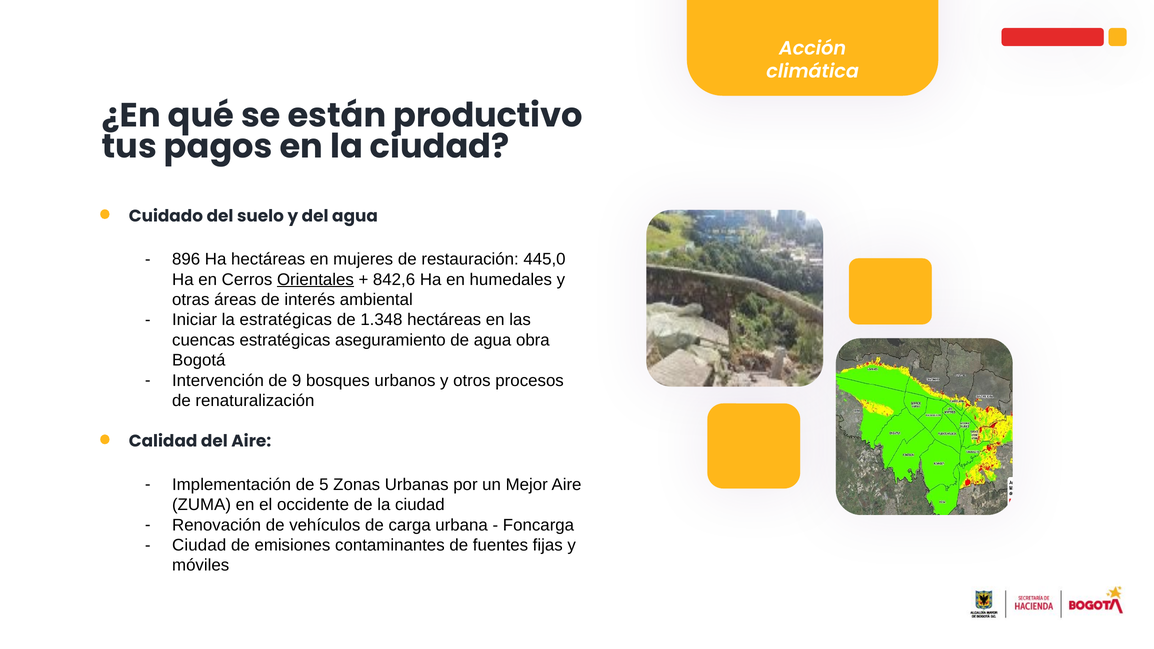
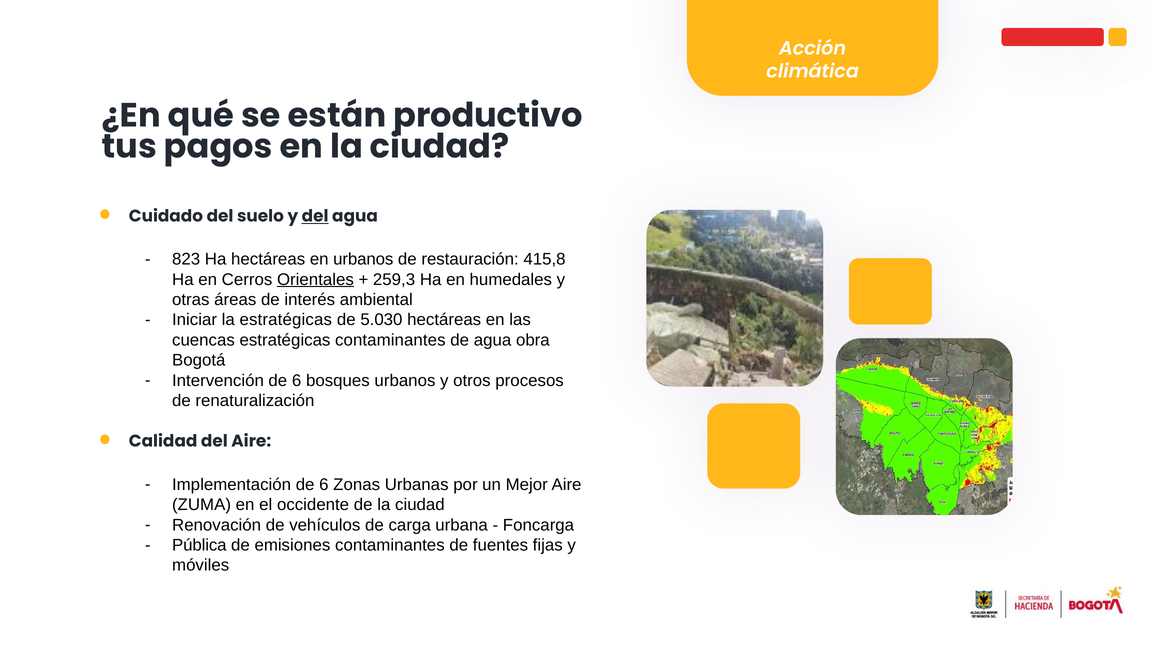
del at (315, 216) underline: none -> present
896: 896 -> 823
en mujeres: mujeres -> urbanos
445,0: 445,0 -> 415,8
842,6: 842,6 -> 259,3
1.348: 1.348 -> 5.030
estratégicas aseguramiento: aseguramiento -> contaminantes
Intervención de 9: 9 -> 6
Implementación de 5: 5 -> 6
Ciudad at (199, 545): Ciudad -> Pública
